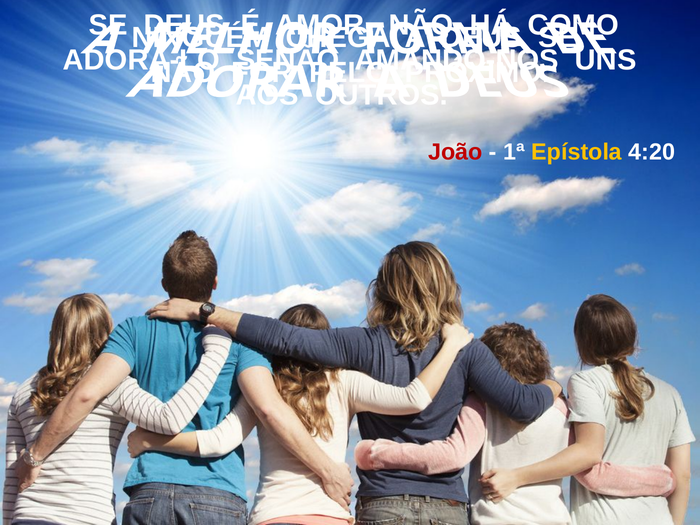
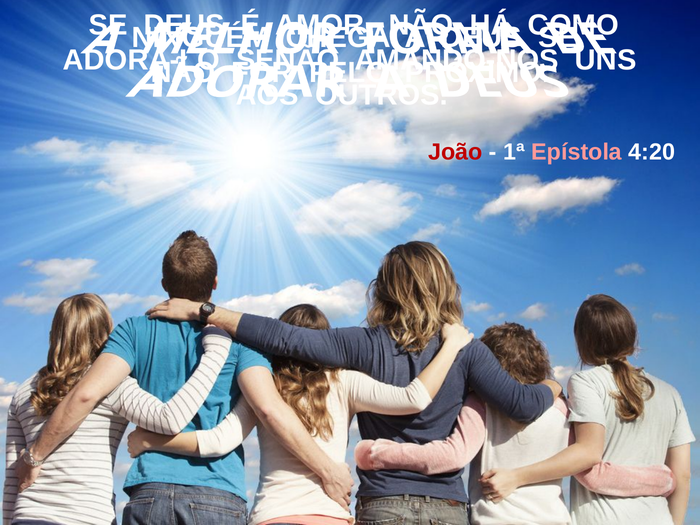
Epístola colour: yellow -> pink
